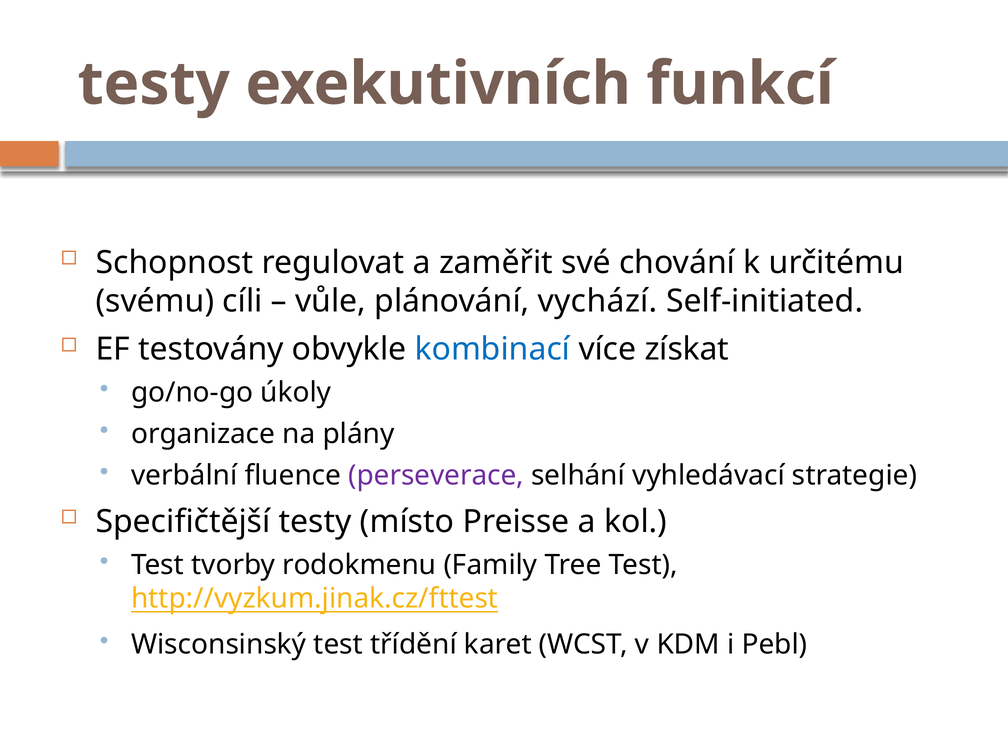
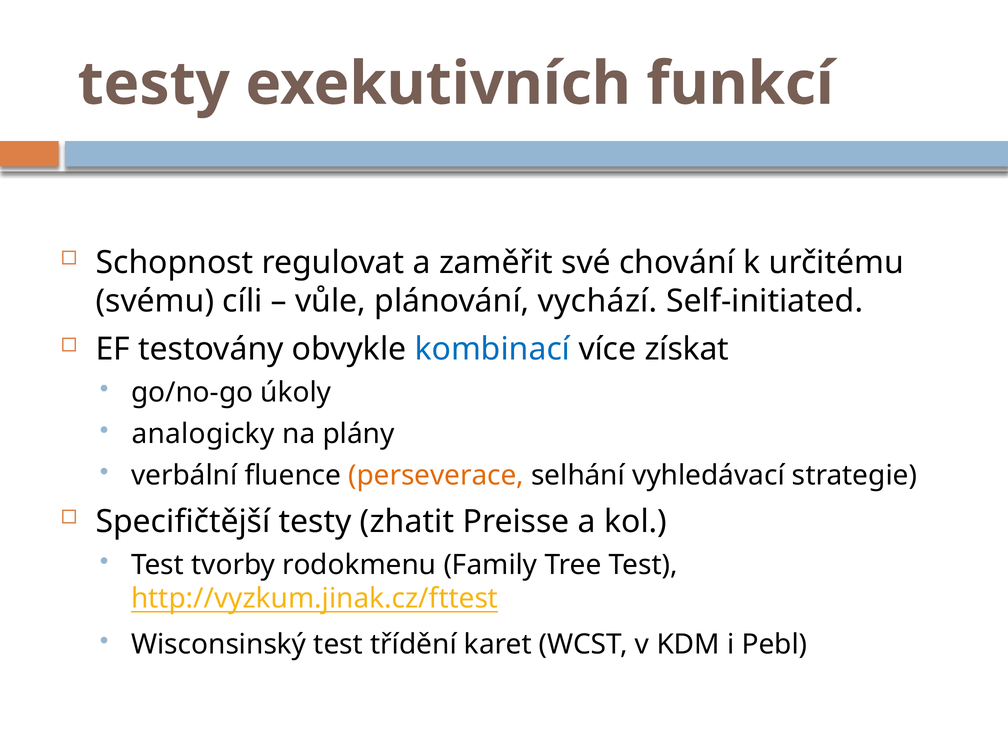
organizace: organizace -> analogicky
perseverace colour: purple -> orange
místo: místo -> zhatit
